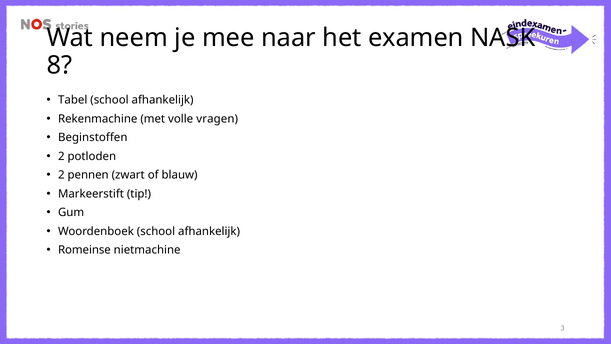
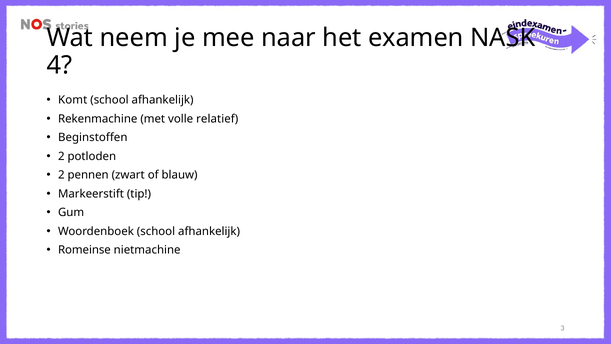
8: 8 -> 4
Tabel: Tabel -> Komt
vragen: vragen -> relatief
